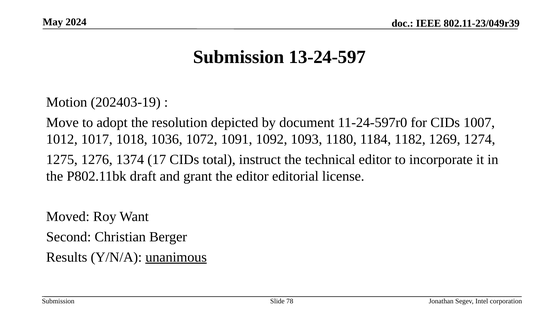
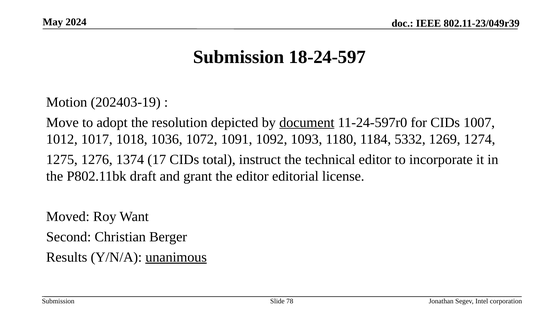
13-24-597: 13-24-597 -> 18-24-597
document underline: none -> present
1182: 1182 -> 5332
